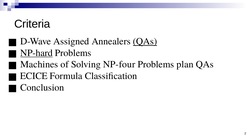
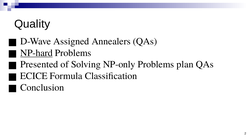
Criteria: Criteria -> Quality
QAs at (145, 41) underline: present -> none
Machines: Machines -> Presented
NP-four: NP-four -> NP-only
